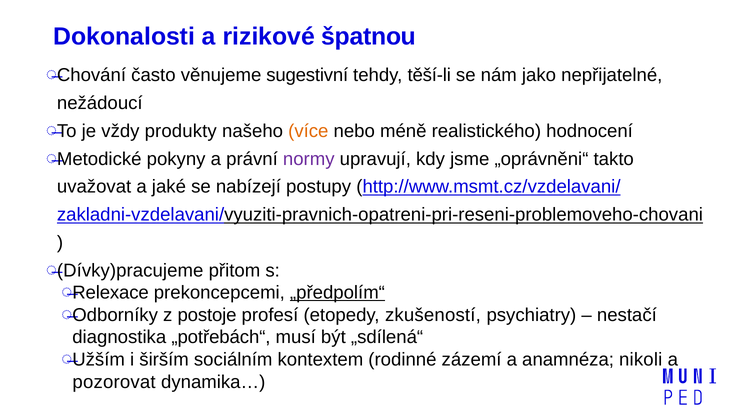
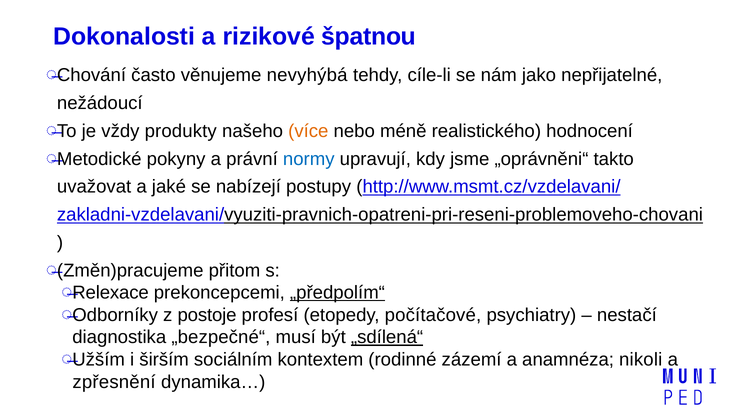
sugestivní: sugestivní -> nevyhýbá
těší-li: těší-li -> cíle-li
normy colour: purple -> blue
Dívky)pracujeme: Dívky)pracujeme -> Změn)pracujeme
zkušeností: zkušeností -> počítačové
„potřebách“: „potřebách“ -> „bezpečné“
„sdílená“ underline: none -> present
pozorovat: pozorovat -> zpřesnění
